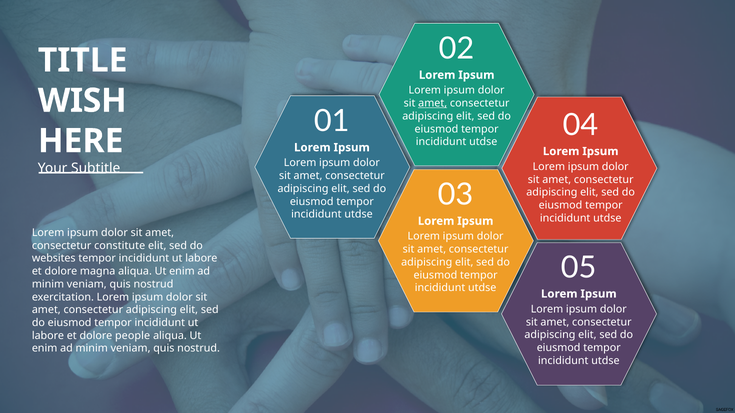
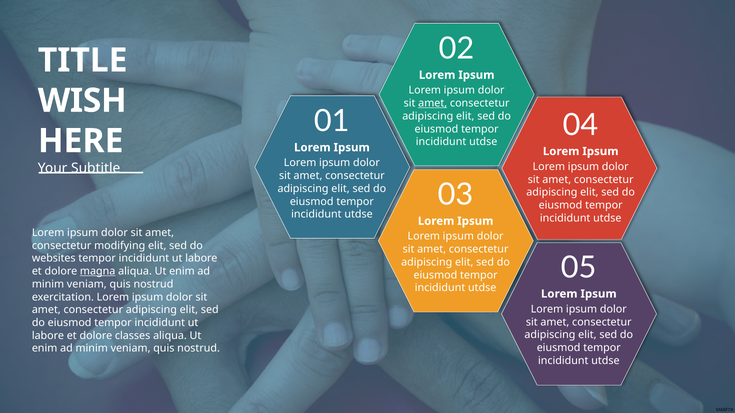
constitute: constitute -> modifying
magna underline: none -> present
people: people -> classes
